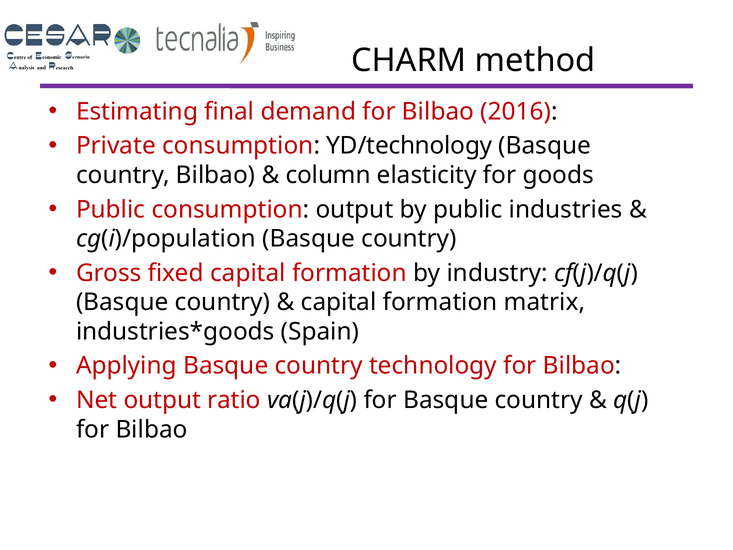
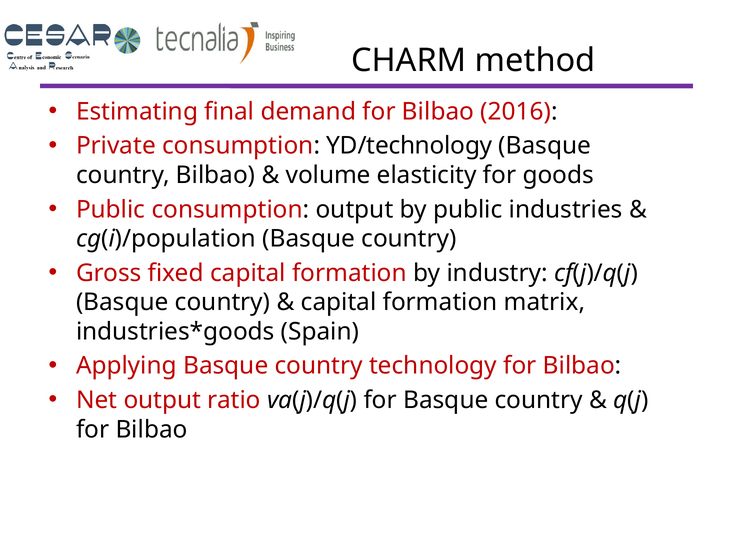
column: column -> volume
